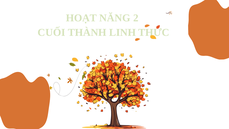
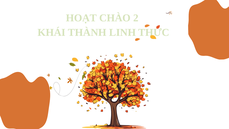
NĂNG: NĂNG -> CHÀO
CUỐI: CUỐI -> KHÁI
